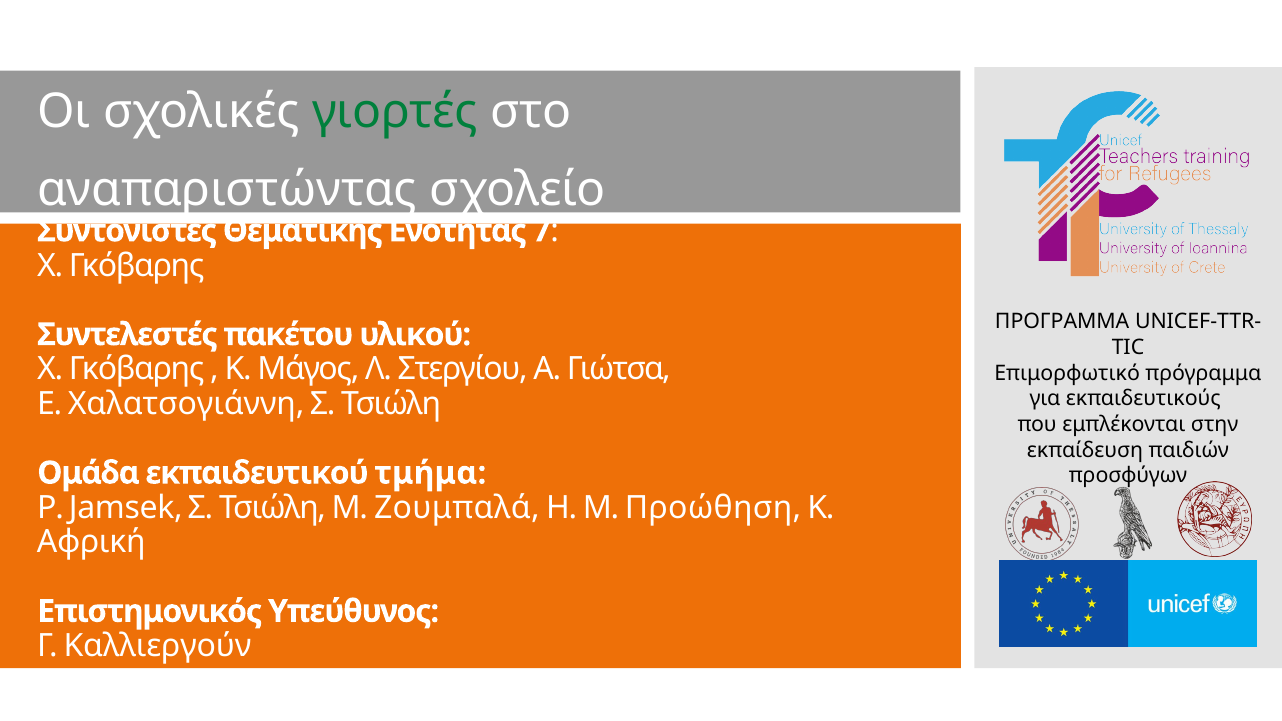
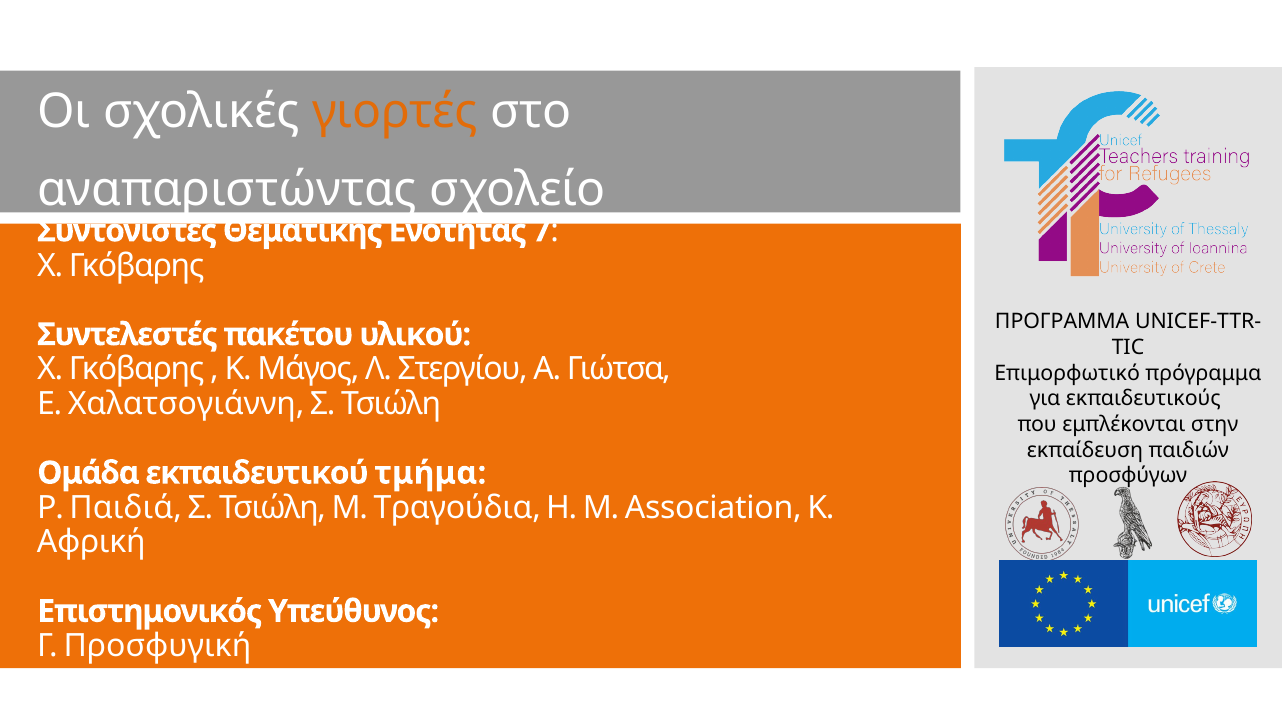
γιορτές colour: green -> orange
Jamsek: Jamsek -> Παιδιά
Ζουμπαλά: Ζουμπαλά -> Τραγούδια
Προώθηση: Προώθηση -> Association
Καλλιεργούν: Καλλιεργούν -> Προσφυγική
